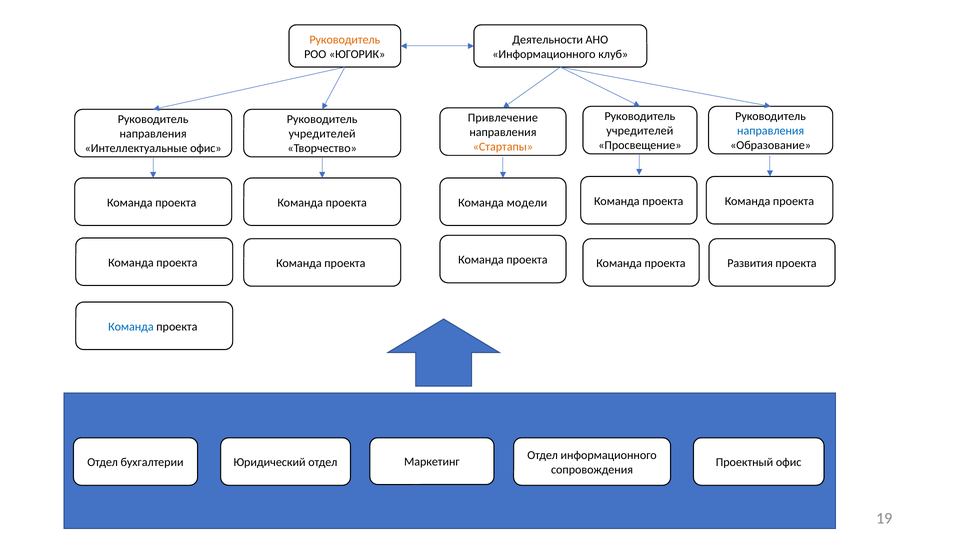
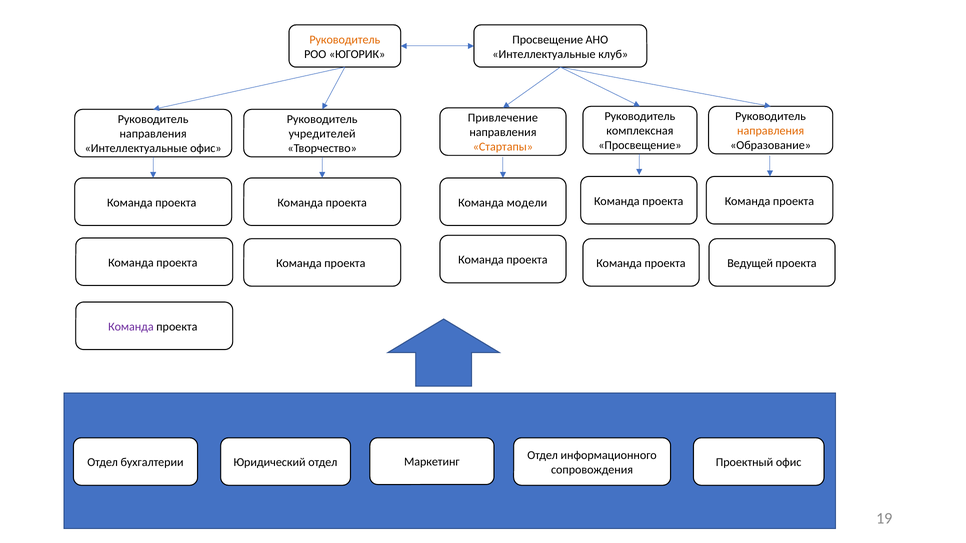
Деятельности at (548, 40): Деятельности -> Просвещение
Информационного at (544, 54): Информационного -> Интеллектуальные
учредителей at (640, 131): учредителей -> комплексная
направления at (771, 131) colour: blue -> orange
Развития: Развития -> Ведущей
Команда at (131, 327) colour: blue -> purple
